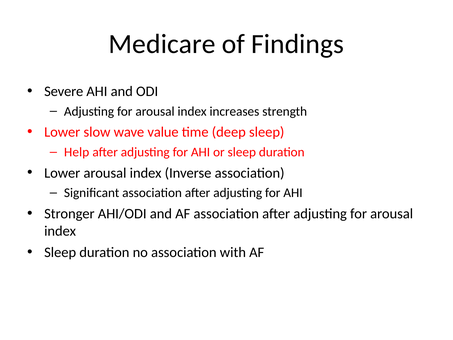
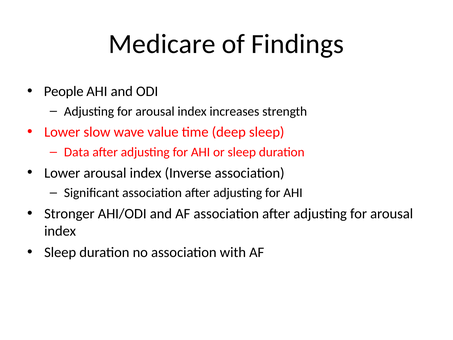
Severe: Severe -> People
Help: Help -> Data
